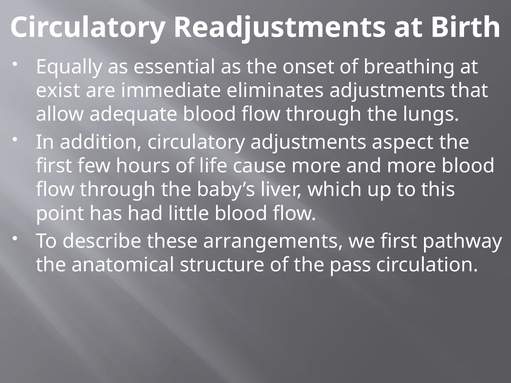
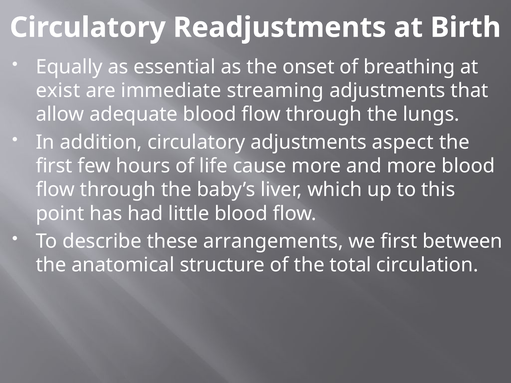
eliminates: eliminates -> streaming
pathway: pathway -> between
pass: pass -> total
